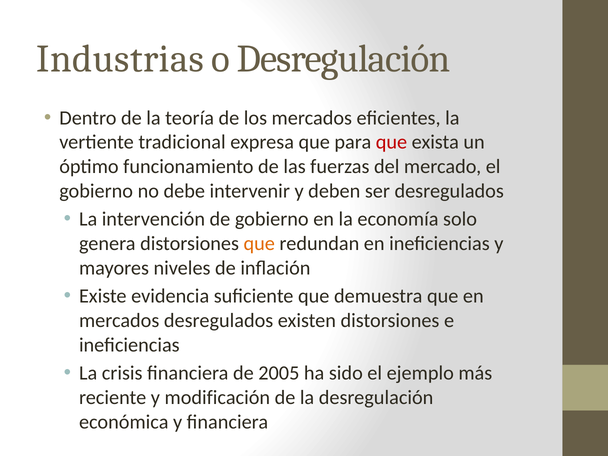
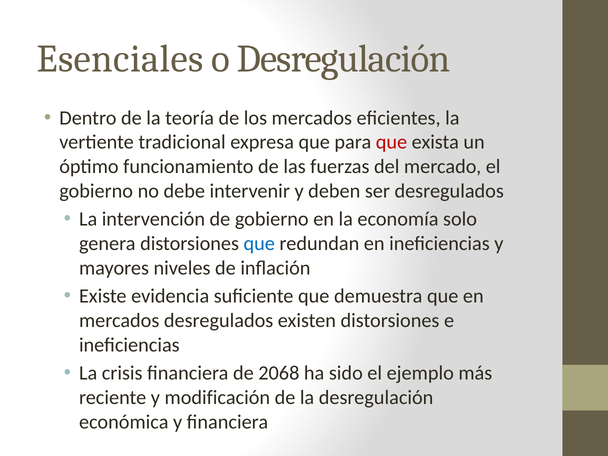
Industrias: Industrias -> Esenciales
que at (259, 244) colour: orange -> blue
2005: 2005 -> 2068
